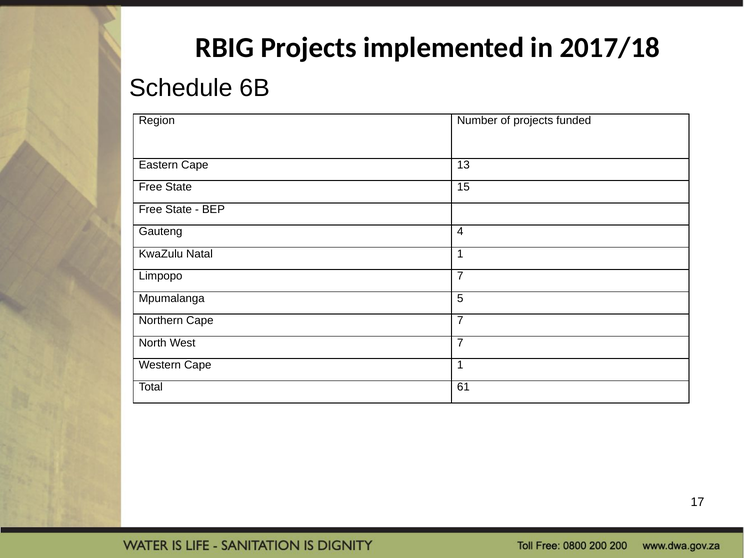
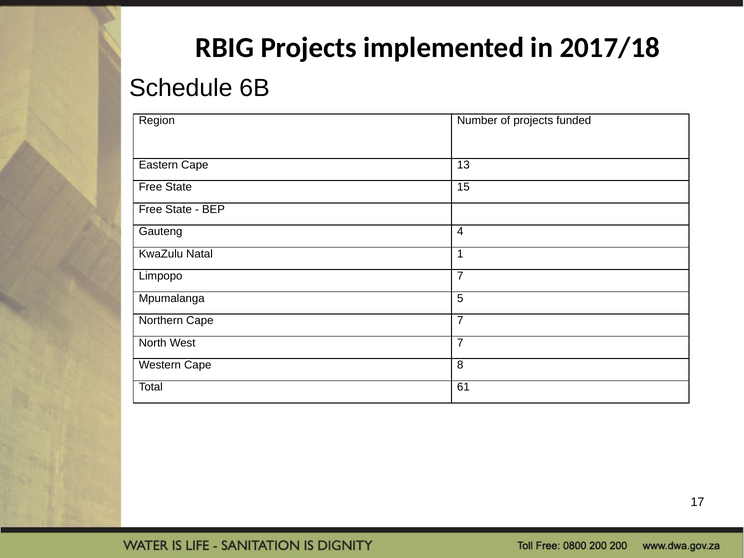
Cape 1: 1 -> 8
